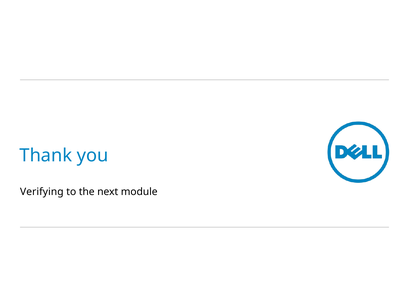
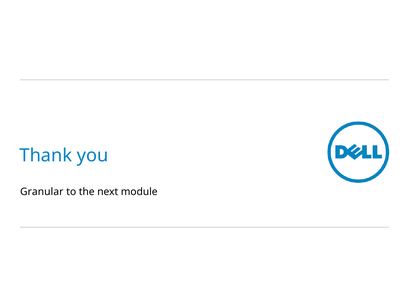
Verifying: Verifying -> Granular
